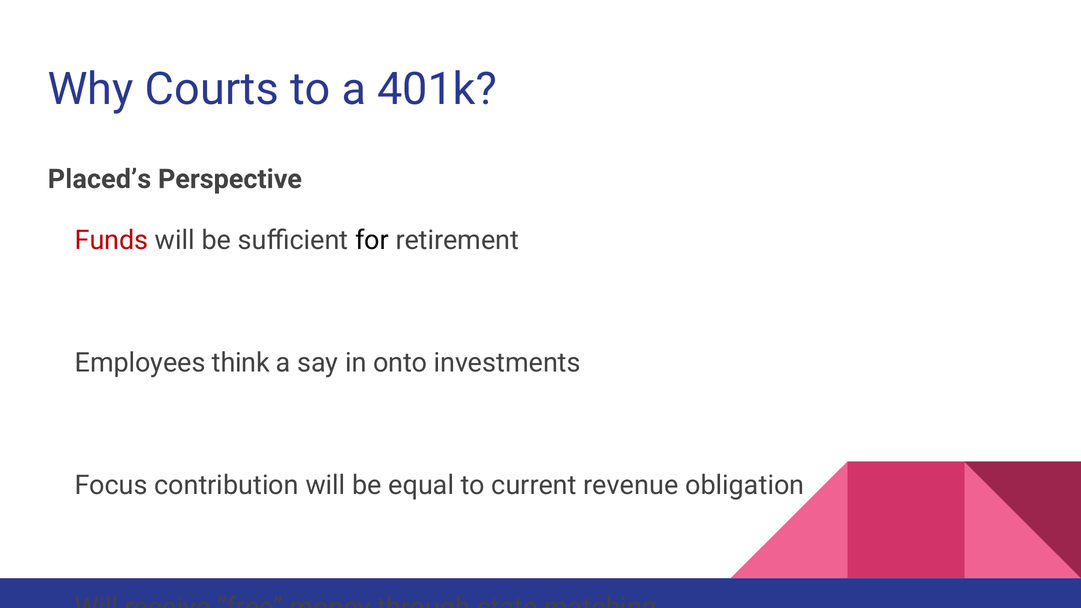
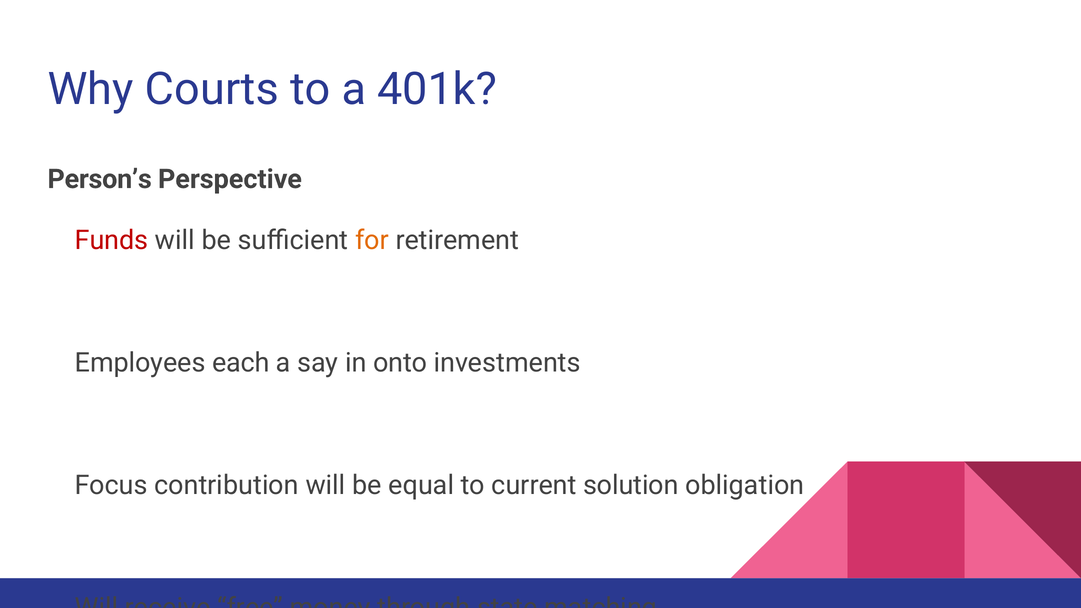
Placed’s: Placed’s -> Person’s
for colour: black -> orange
think: think -> each
revenue: revenue -> solution
